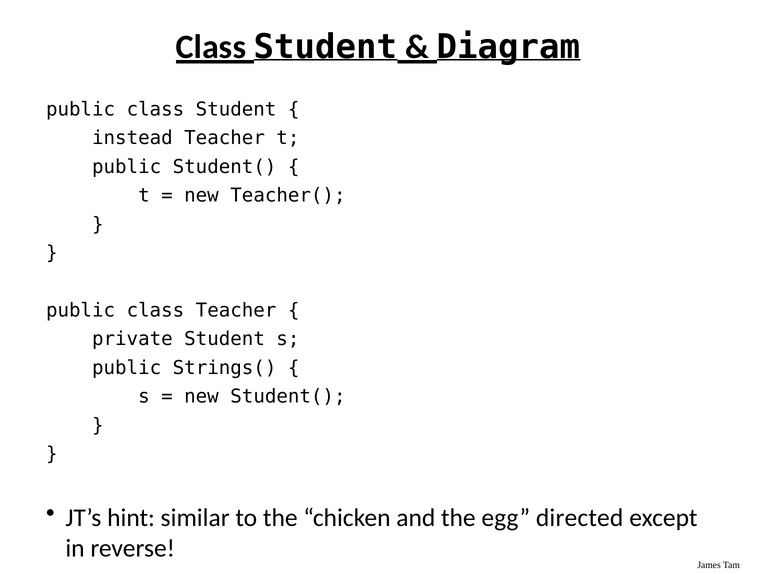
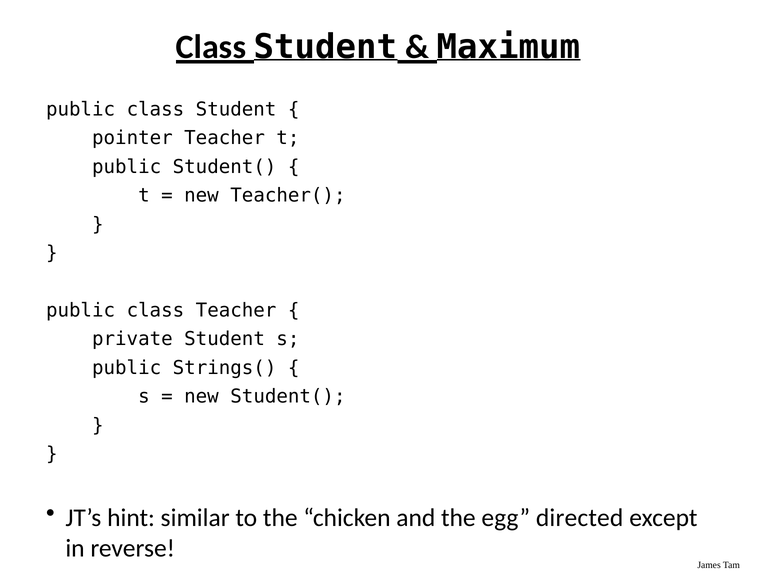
Diagram: Diagram -> Maximum
instead: instead -> pointer
